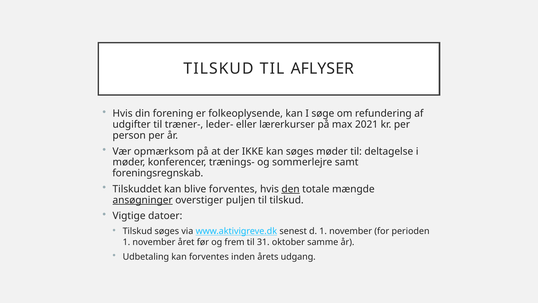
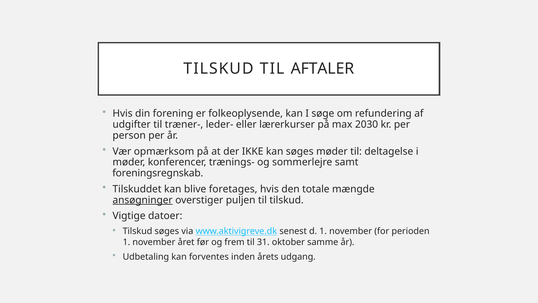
AFLYSER: AFLYSER -> AFTALER
2021: 2021 -> 2030
blive forventes: forventes -> foretages
den underline: present -> none
